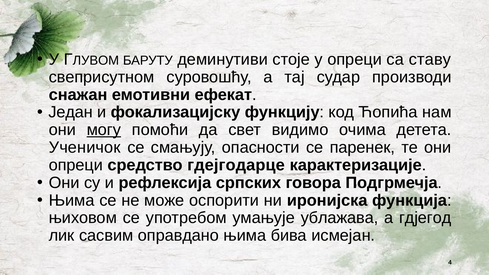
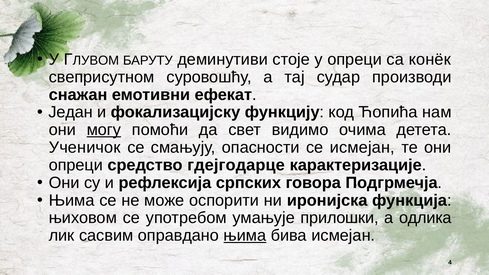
ставу: ставу -> конёк
се паренек: паренек -> исмејан
ублажава: ублажава -> прилошки
гдјегод: гдјегод -> одлика
њима at (245, 236) underline: none -> present
